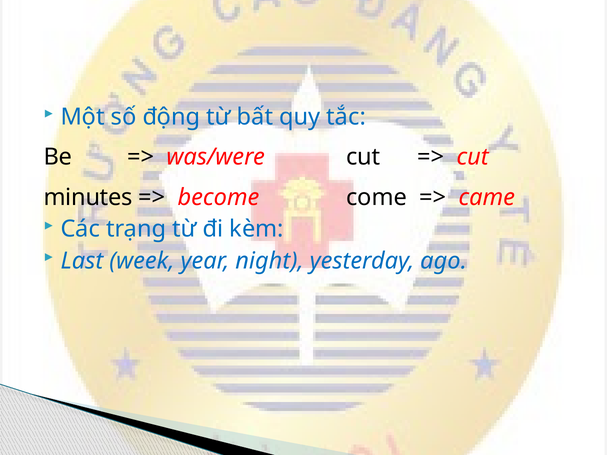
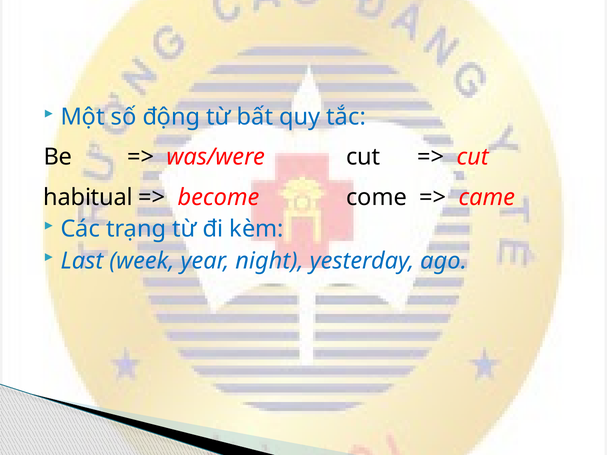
minutes: minutes -> habitual
